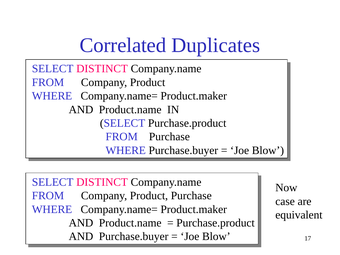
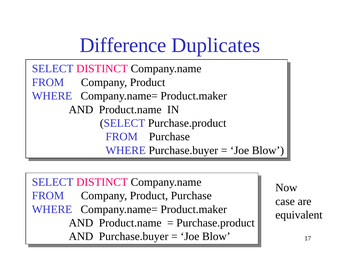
Correlated: Correlated -> Difference
